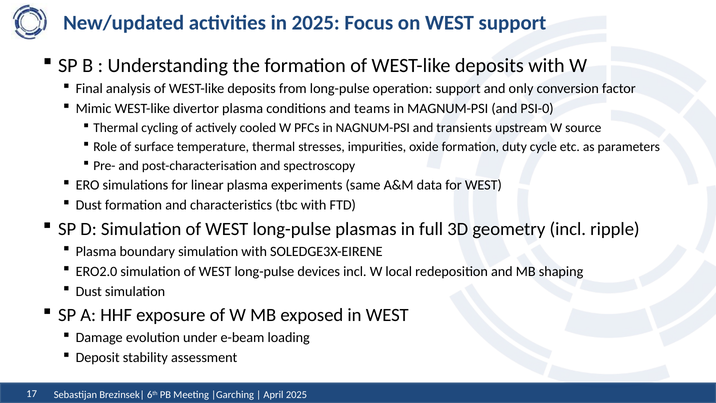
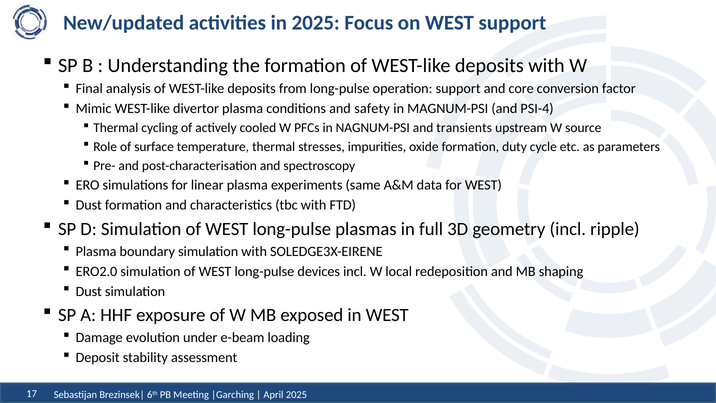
only: only -> core
teams: teams -> safety
PSI-0: PSI-0 -> PSI-4
